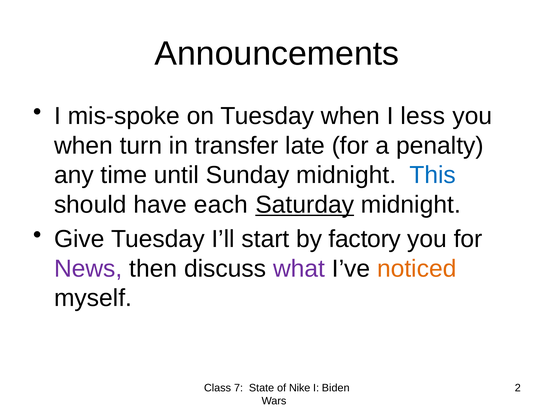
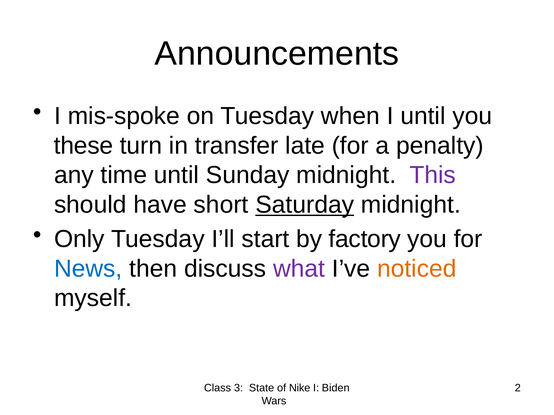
I less: less -> until
when at (83, 146): when -> these
This colour: blue -> purple
each: each -> short
Give: Give -> Only
News colour: purple -> blue
7: 7 -> 3
